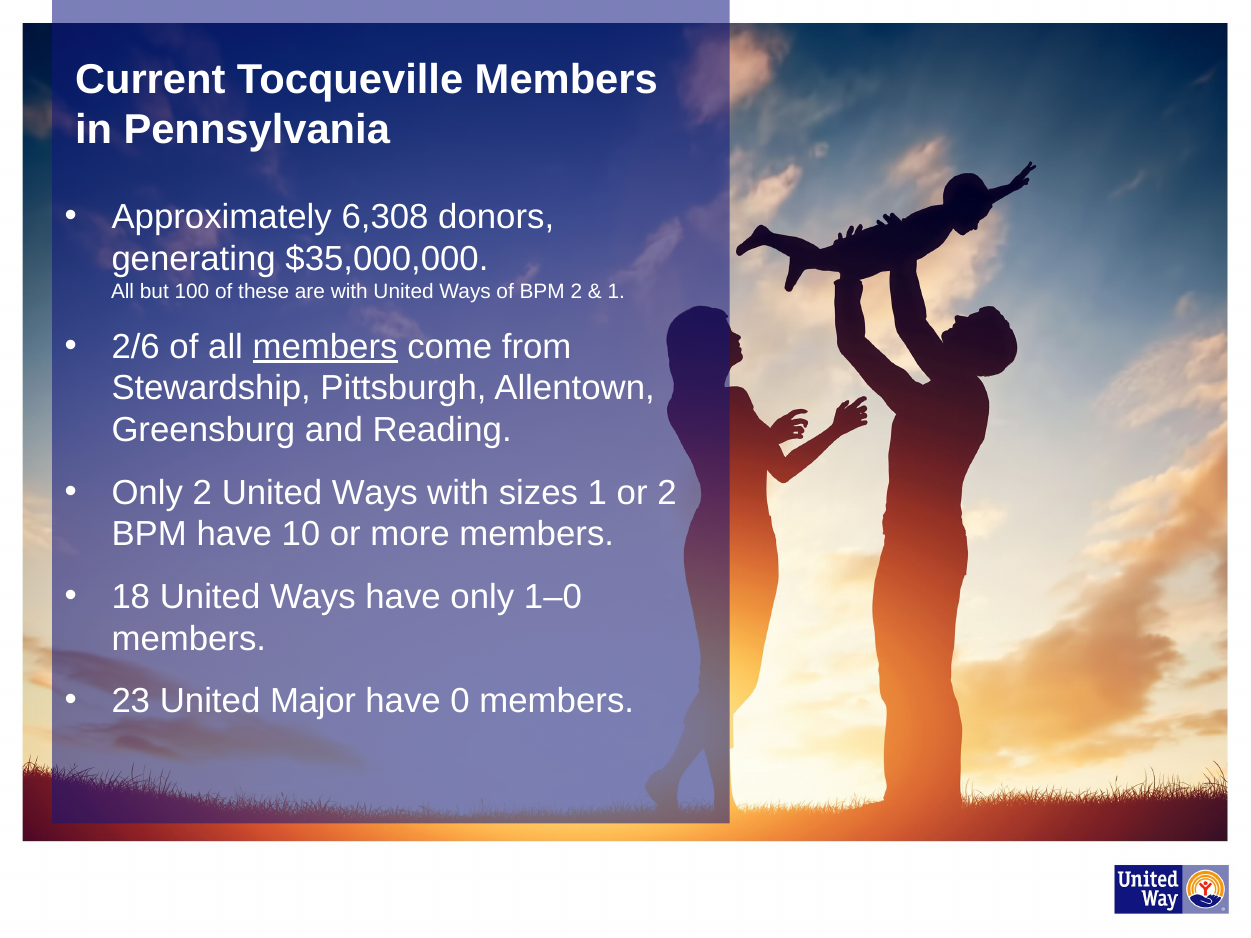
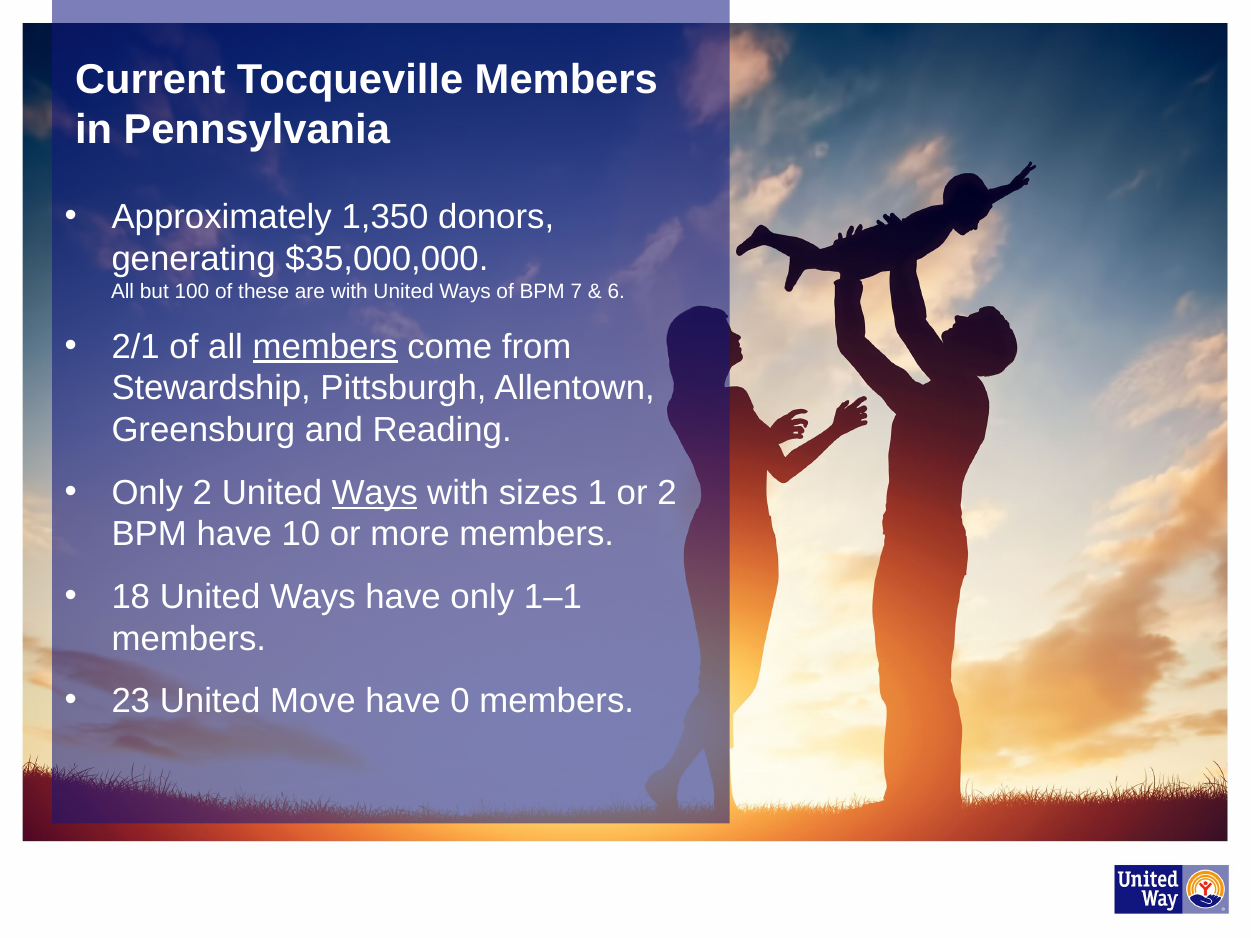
6,308: 6,308 -> 1,350
BPM 2: 2 -> 7
1 at (616, 291): 1 -> 6
2/6: 2/6 -> 2/1
Ways at (375, 493) underline: none -> present
1–0: 1–0 -> 1–1
Major: Major -> Move
